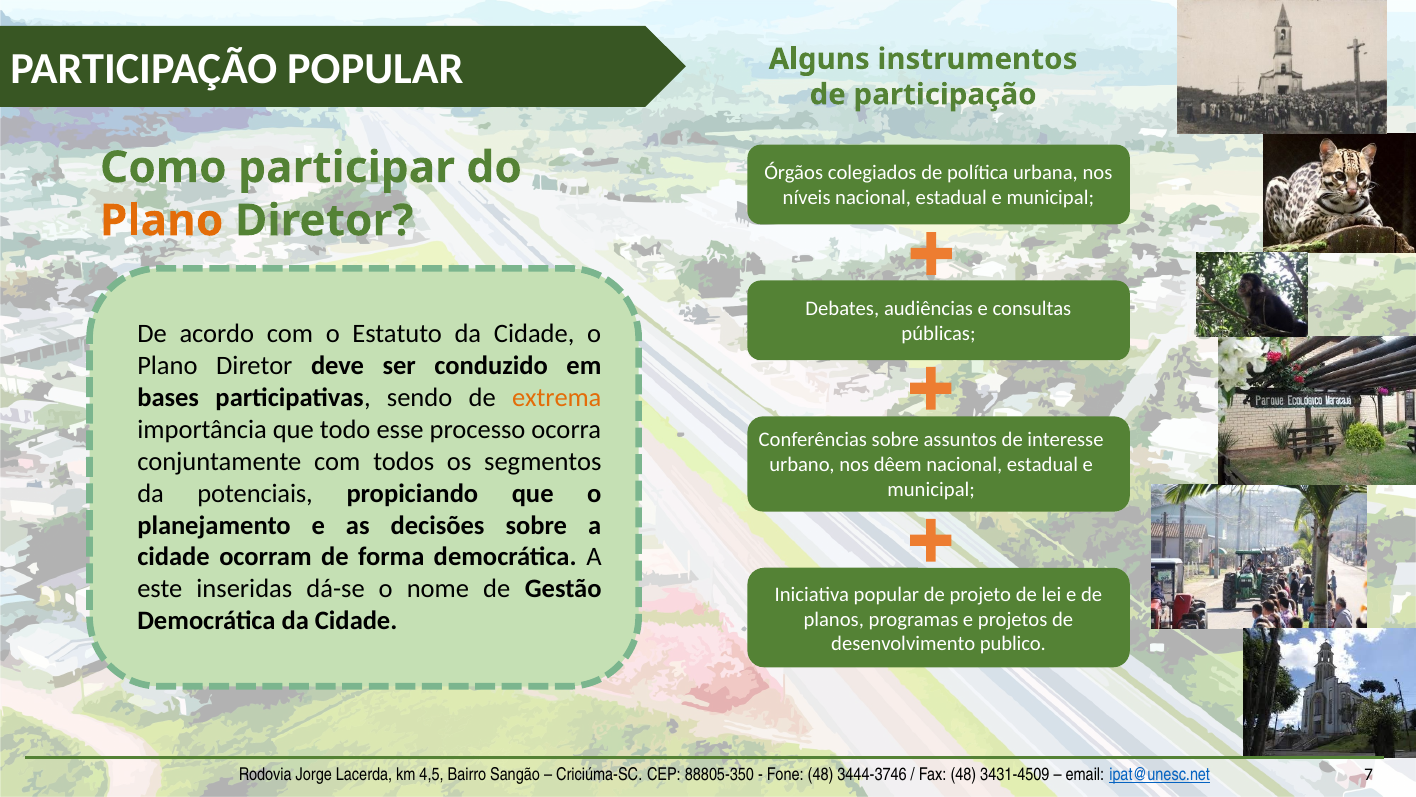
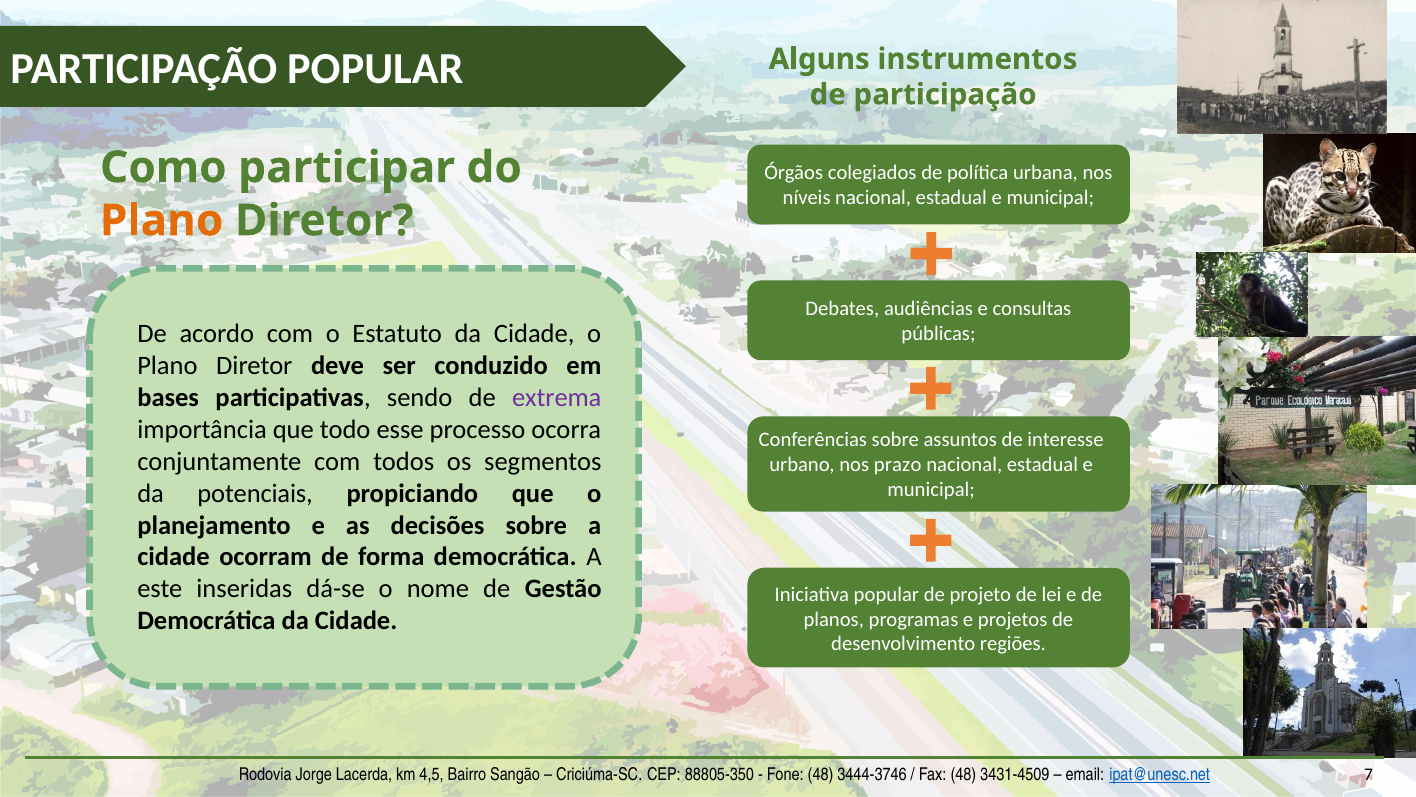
extrema colour: orange -> purple
dêem: dêem -> prazo
publico: publico -> regiões
